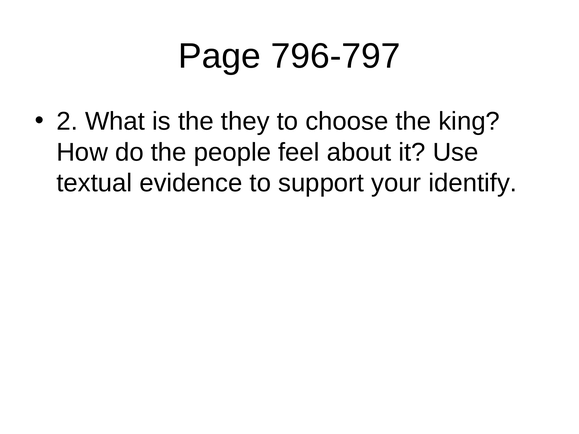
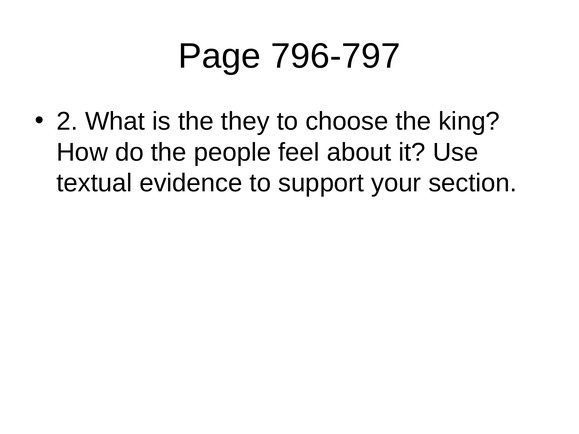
identify: identify -> section
